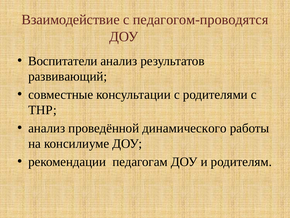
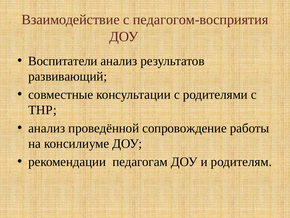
педагогом-проводятся: педагогом-проводятся -> педагогом-восприятия
динамического: динамического -> сопровождение
